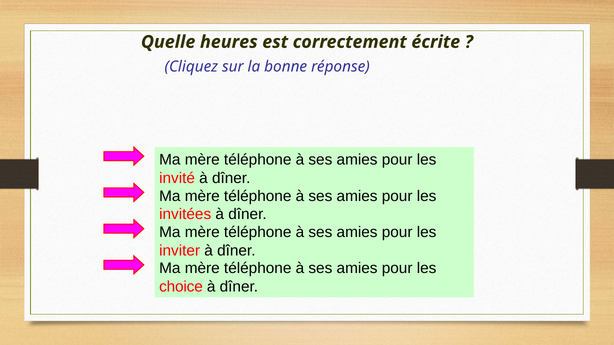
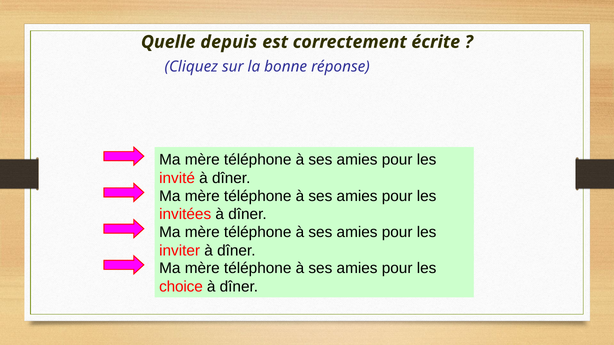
heures: heures -> depuis
